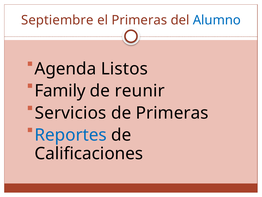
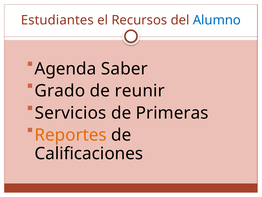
Septiembre: Septiembre -> Estudiantes
el Primeras: Primeras -> Recursos
Listos: Listos -> Saber
Family: Family -> Grado
Reportes colour: blue -> orange
